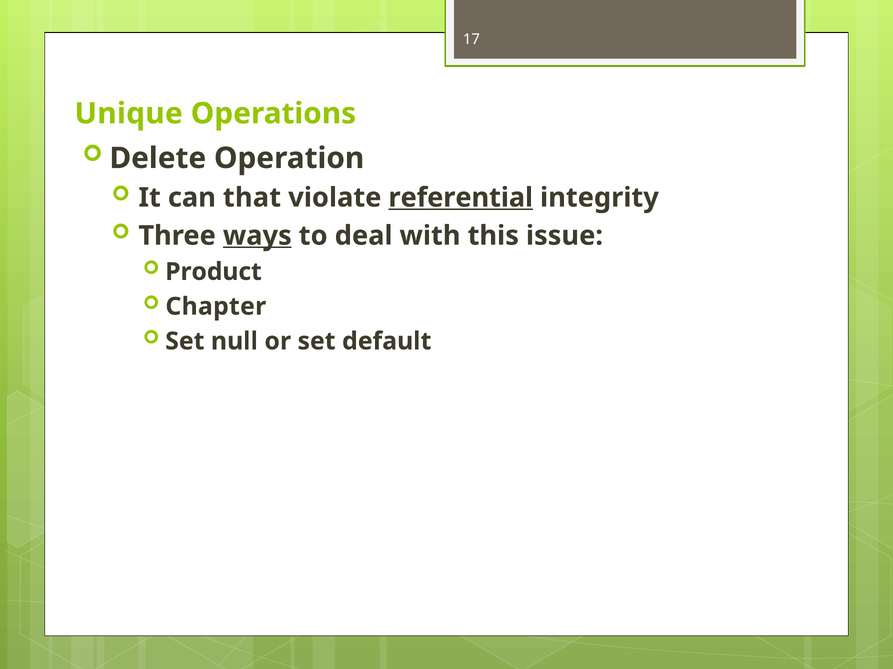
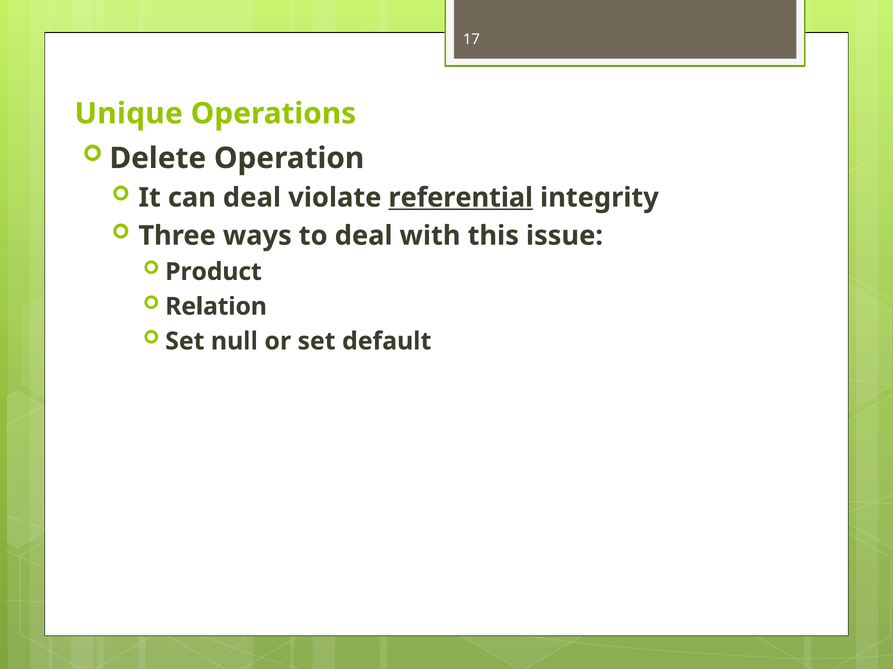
can that: that -> deal
ways underline: present -> none
Chapter: Chapter -> Relation
